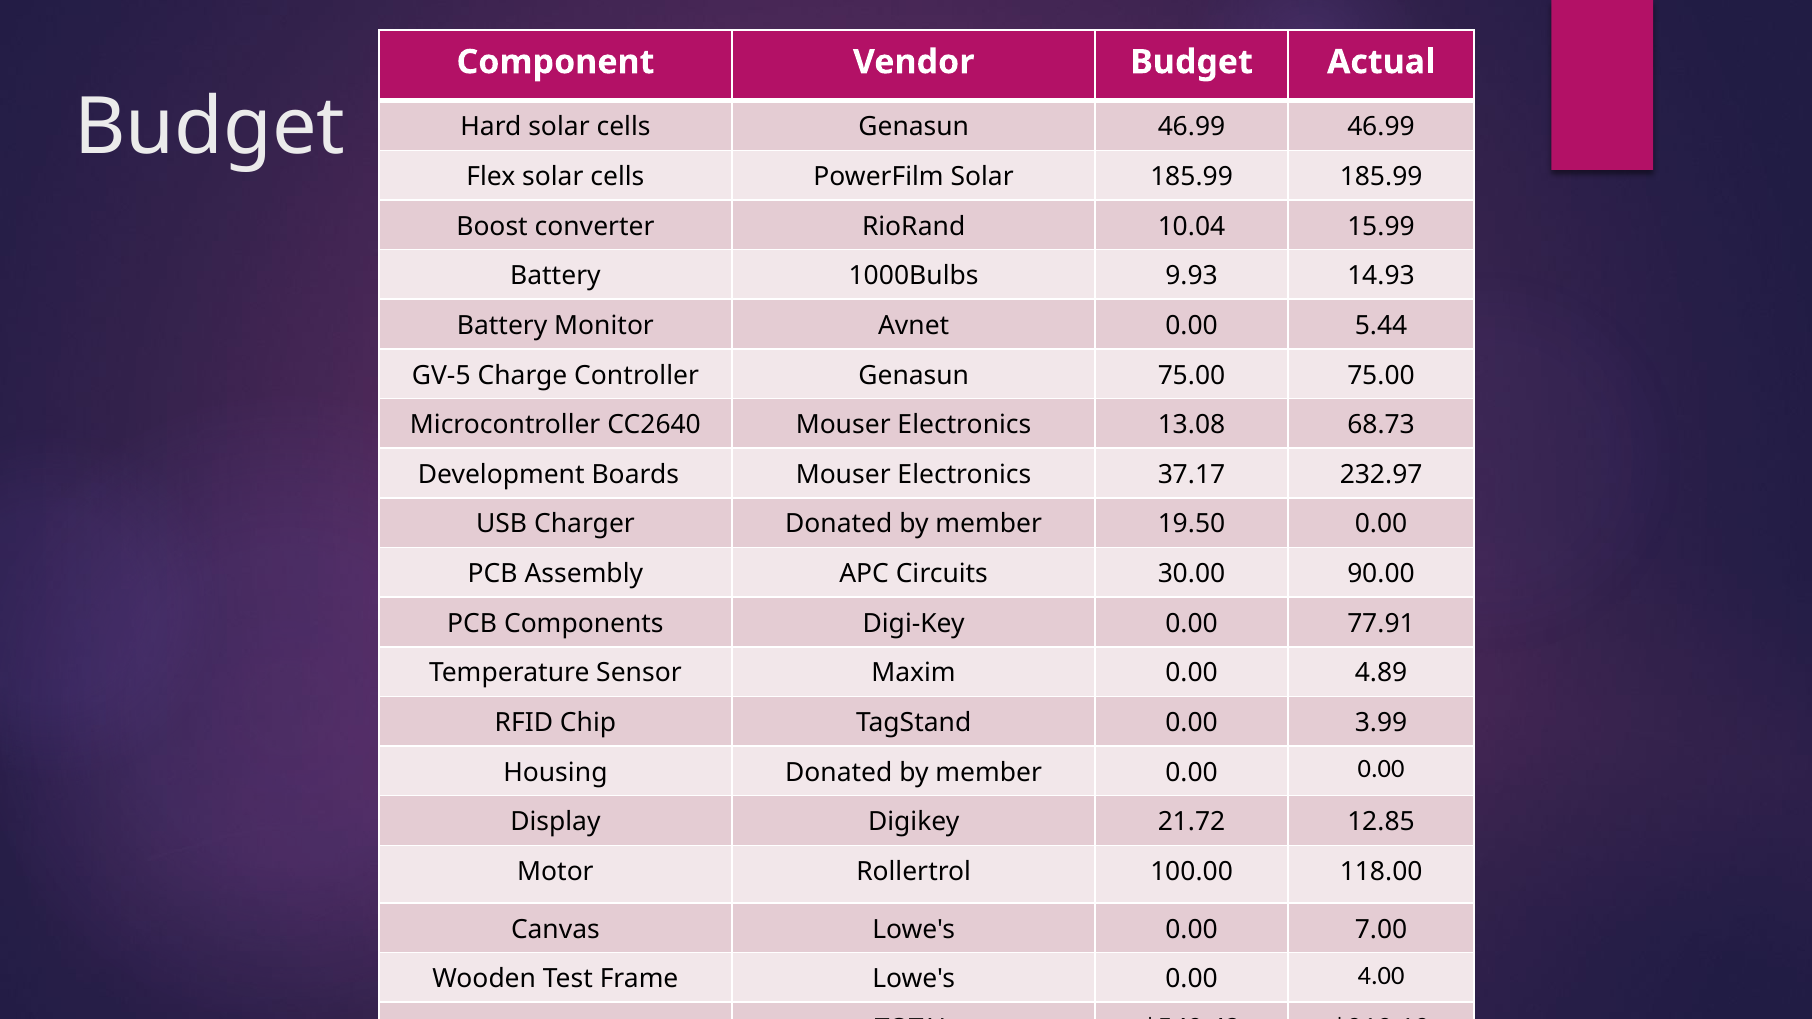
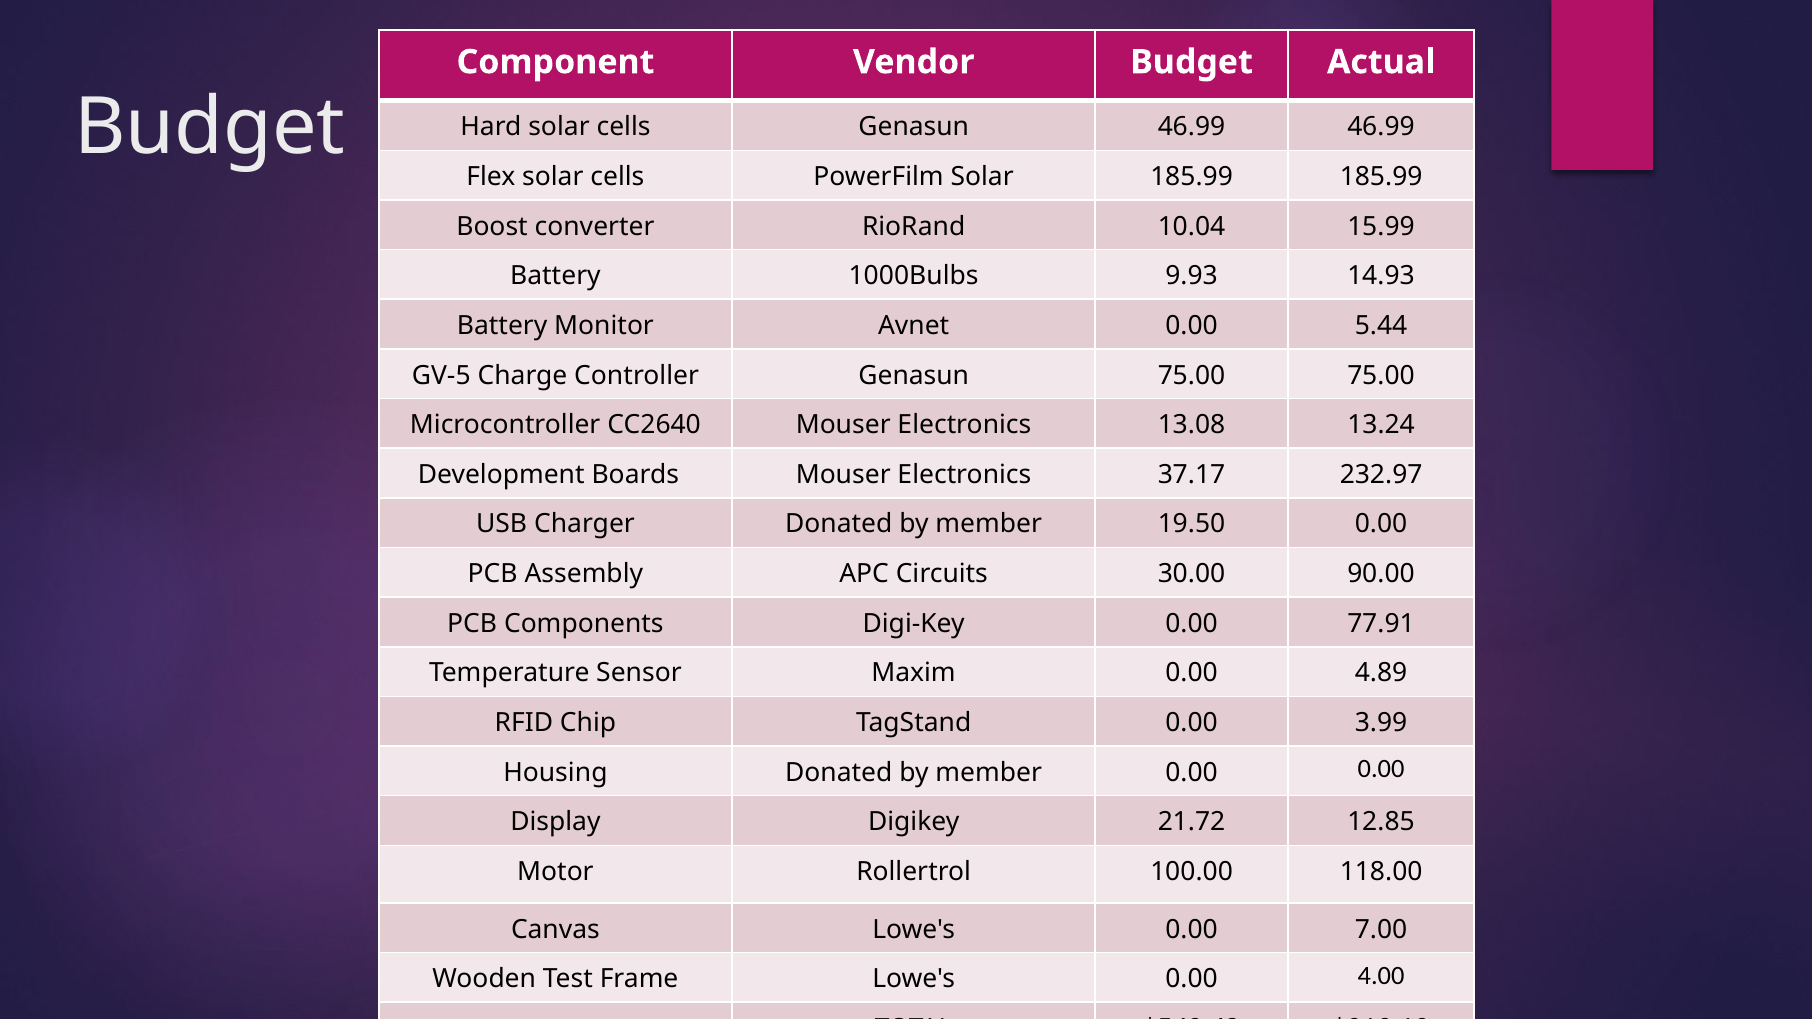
68.73: 68.73 -> 13.24
